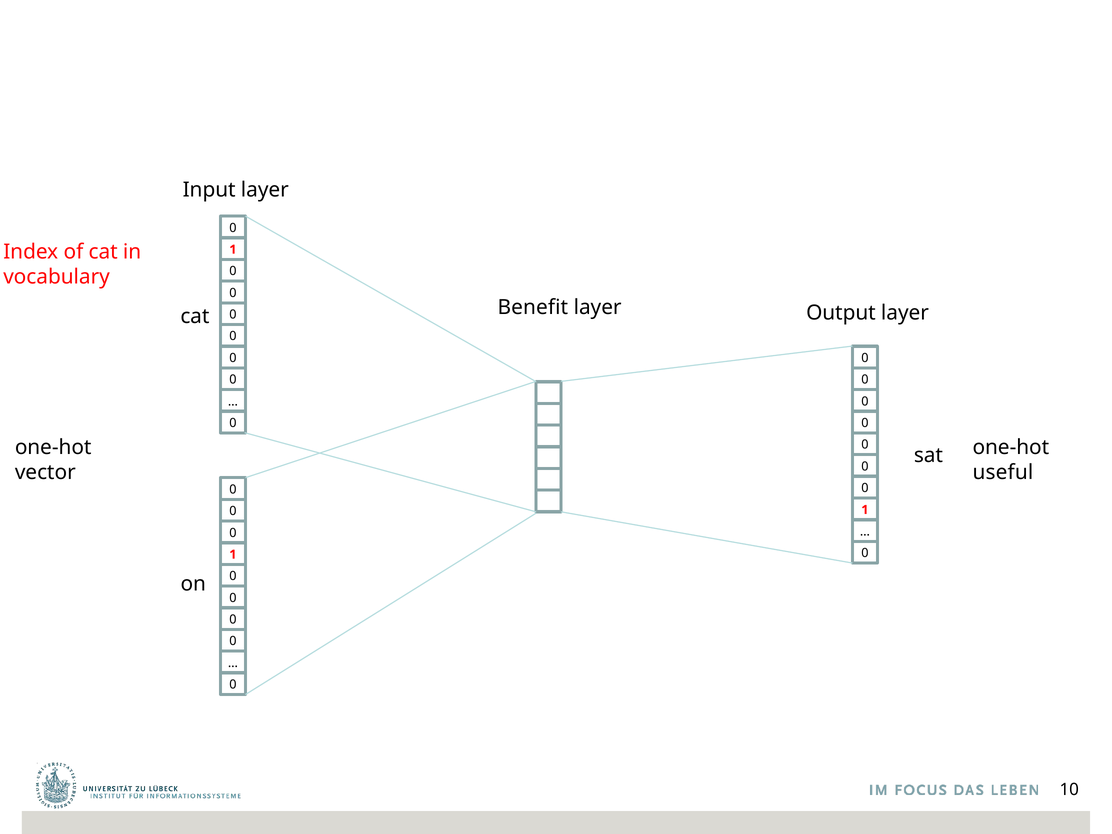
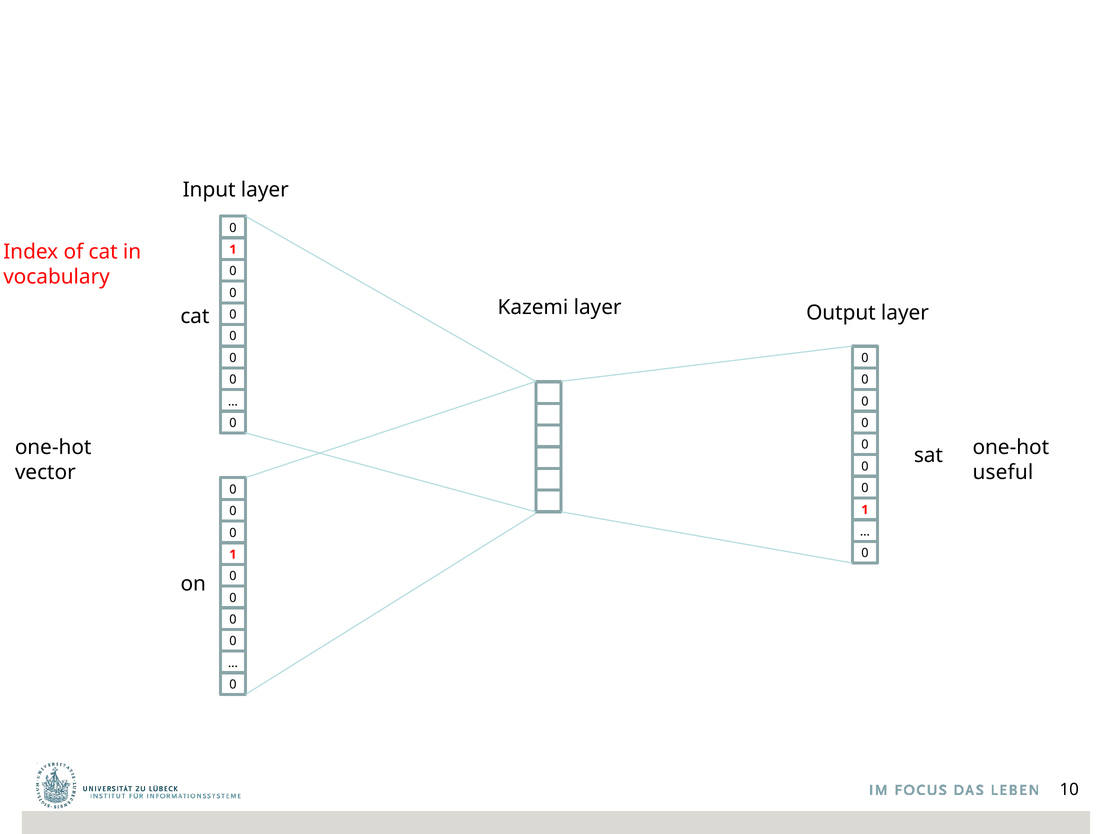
Benefit: Benefit -> Kazemi
